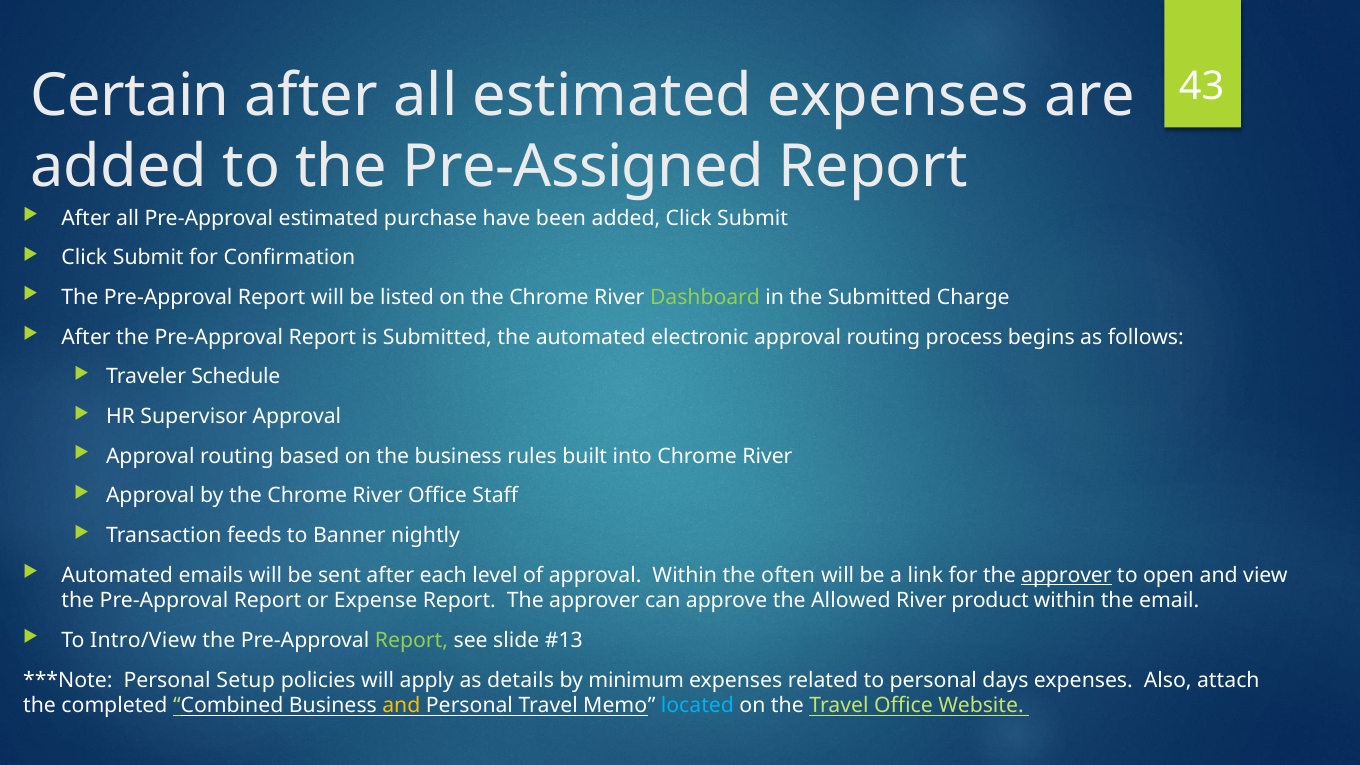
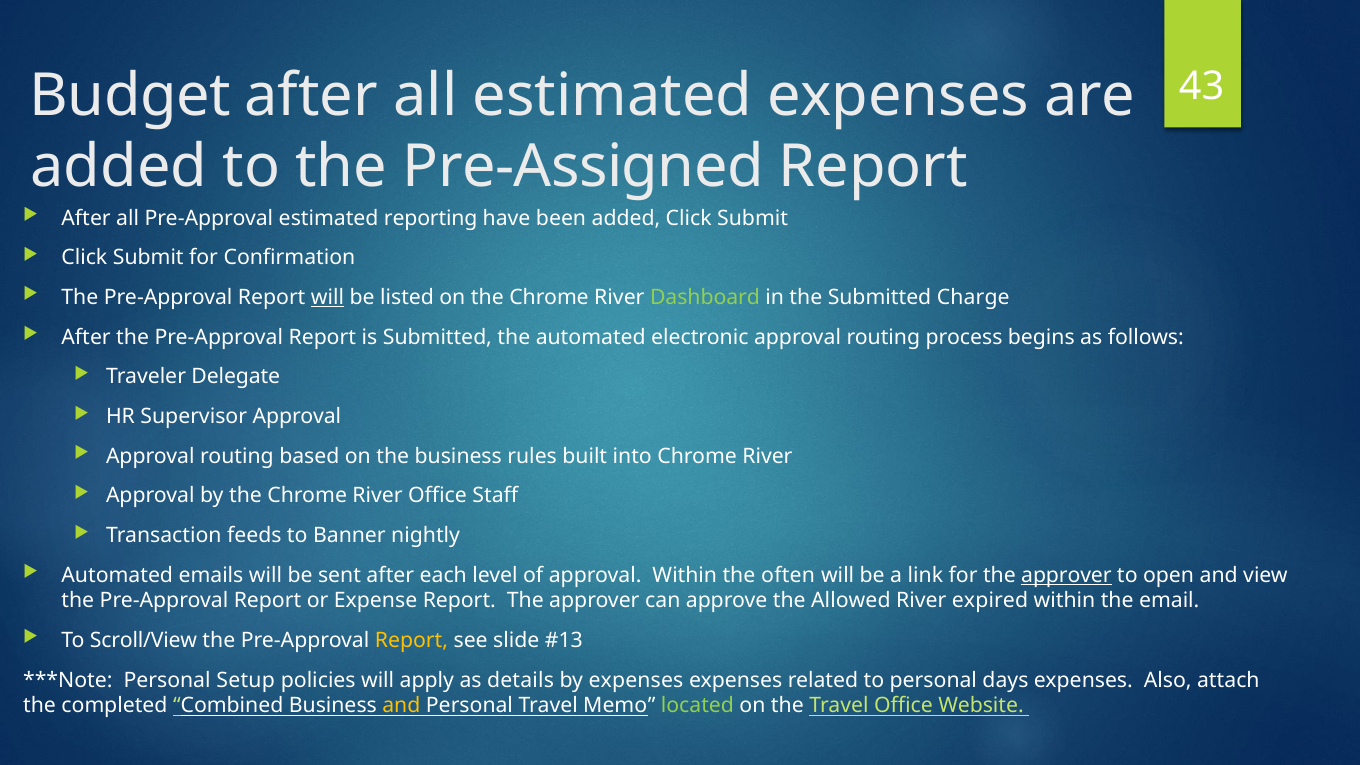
Certain: Certain -> Budget
purchase: purchase -> reporting
will at (328, 297) underline: none -> present
Schedule: Schedule -> Delegate
product: product -> expired
Intro/View: Intro/View -> Scroll/View
Report at (411, 640) colour: light green -> yellow
by minimum: minimum -> expenses
located colour: light blue -> light green
